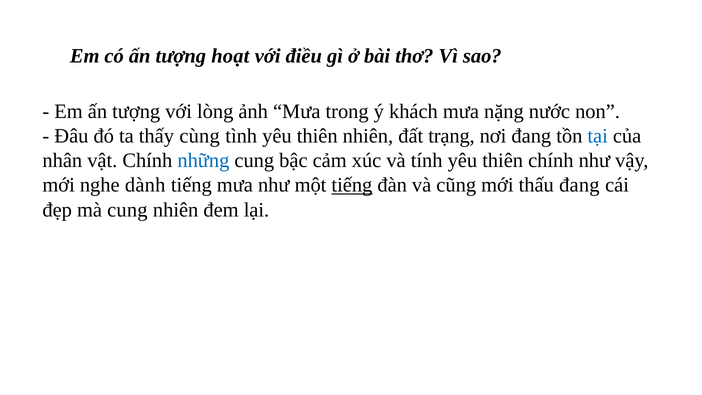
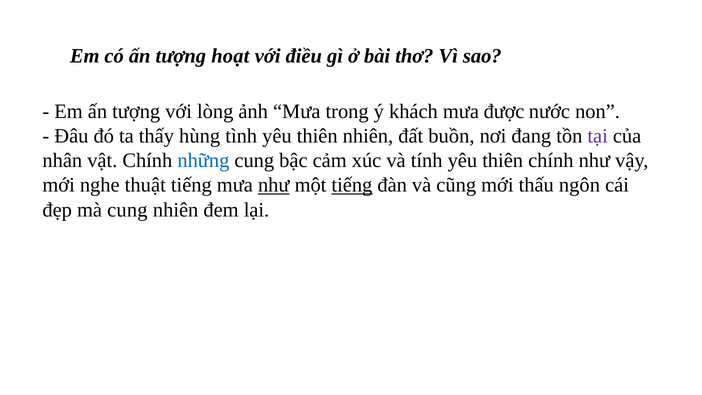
nặng: nặng -> được
cùng: cùng -> hùng
trạng: trạng -> buồn
tại colour: blue -> purple
dành: dành -> thuật
như at (274, 185) underline: none -> present
thấu đang: đang -> ngôn
